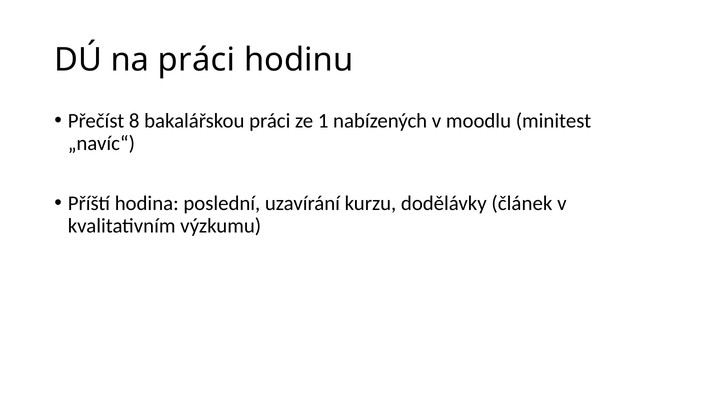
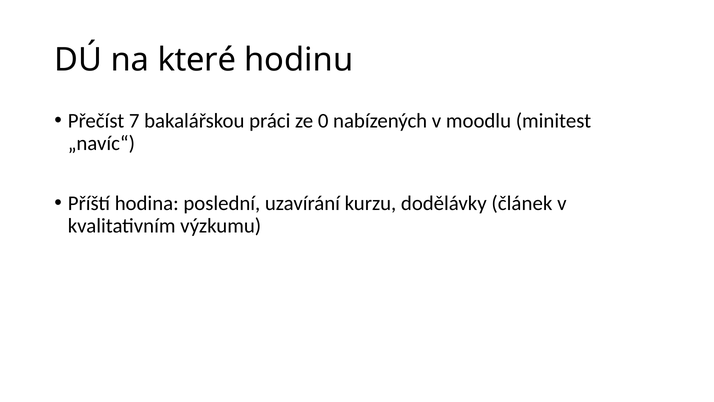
na práci: práci -> které
8: 8 -> 7
1: 1 -> 0
